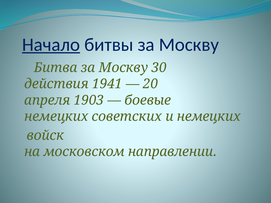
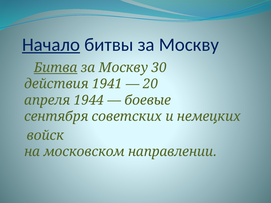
Битва underline: none -> present
1903: 1903 -> 1944
немецких at (56, 117): немецких -> сентября
